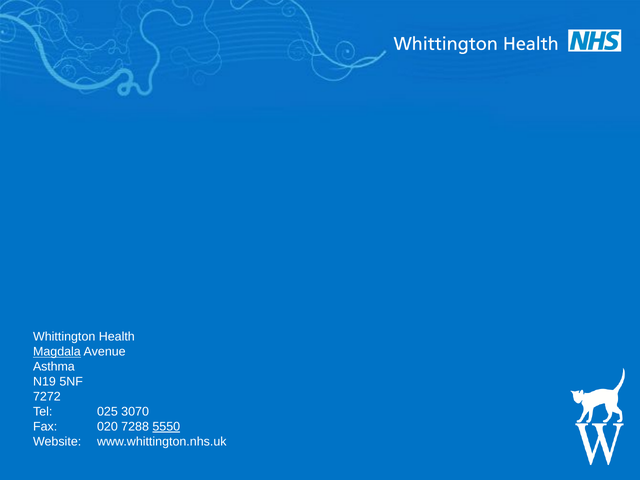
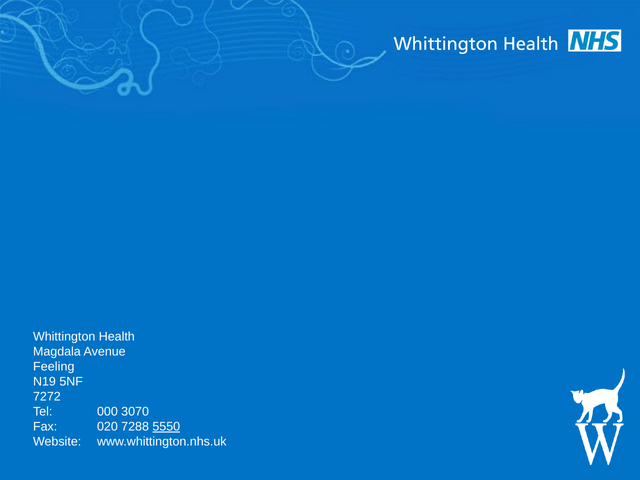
Magdala underline: present -> none
Asthma: Asthma -> Feeling
025: 025 -> 000
